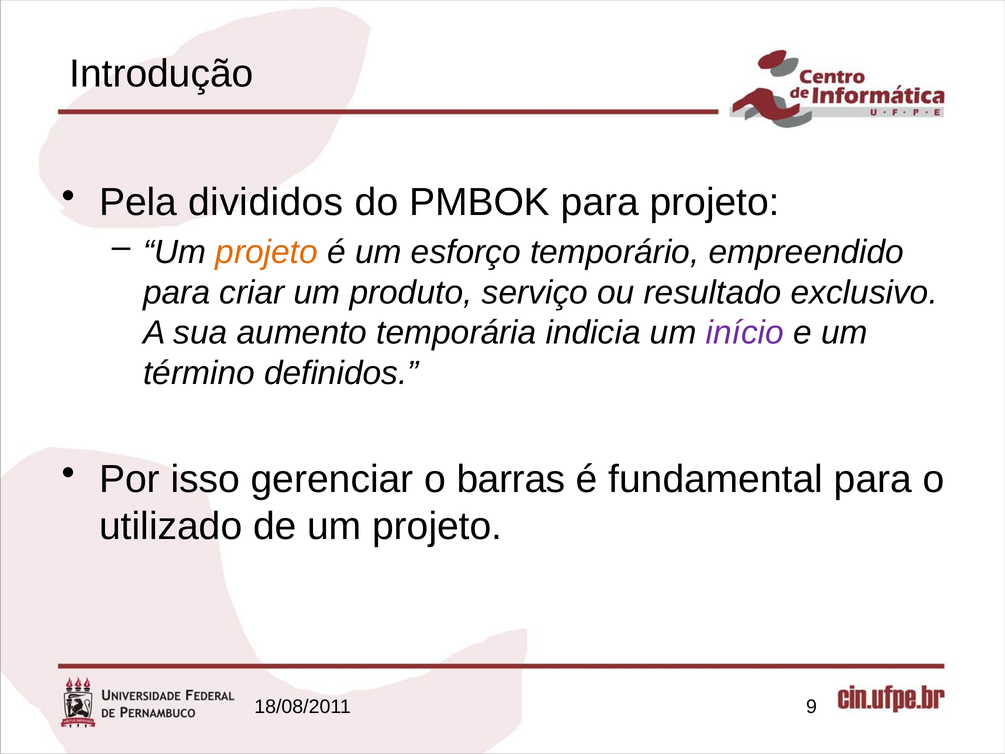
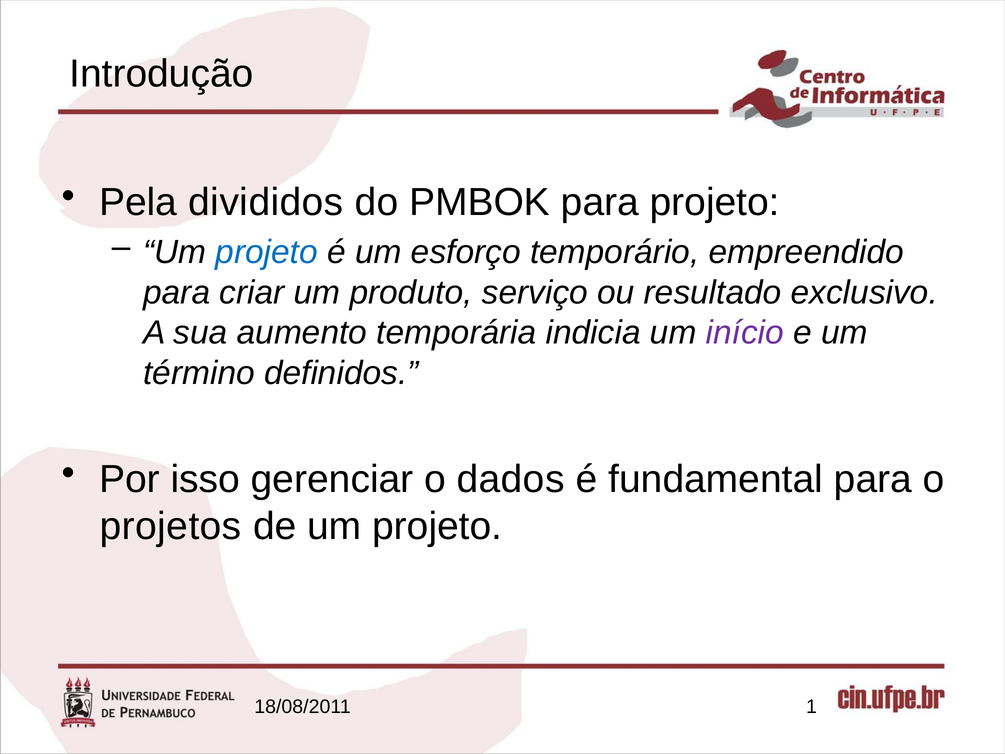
projeto at (267, 252) colour: orange -> blue
barras: barras -> dados
utilizado: utilizado -> projetos
9: 9 -> 1
